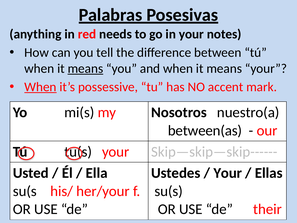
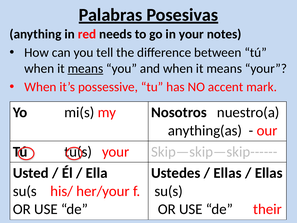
When at (40, 87) underline: present -> none
between(as: between(as -> anything(as
Your at (228, 173): Your -> Ellas
